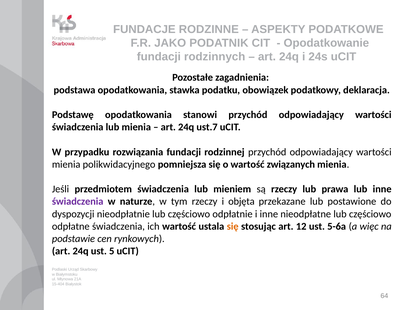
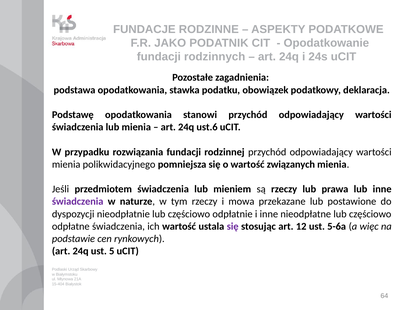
ust.7: ust.7 -> ust.6
objęta: objęta -> mowa
się at (233, 226) colour: orange -> purple
